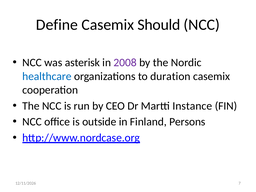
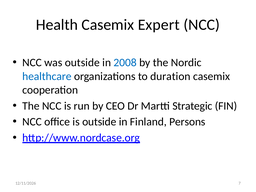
Define: Define -> Health
Should: Should -> Expert
was asterisk: asterisk -> outside
2008 colour: purple -> blue
Instance: Instance -> Strategic
